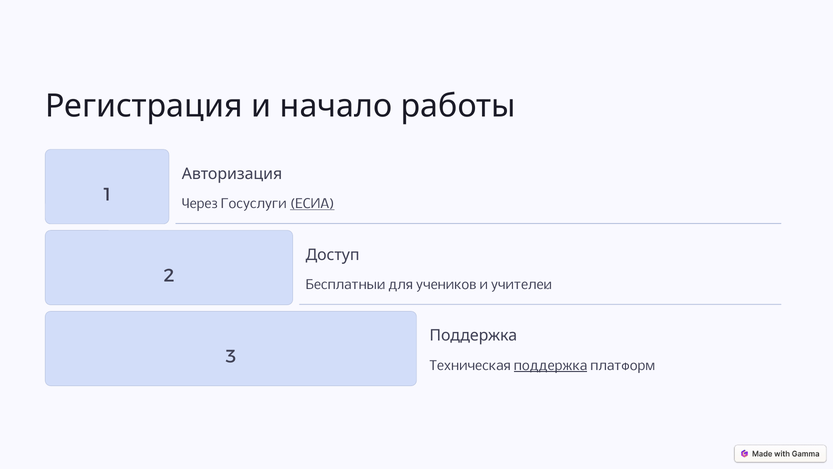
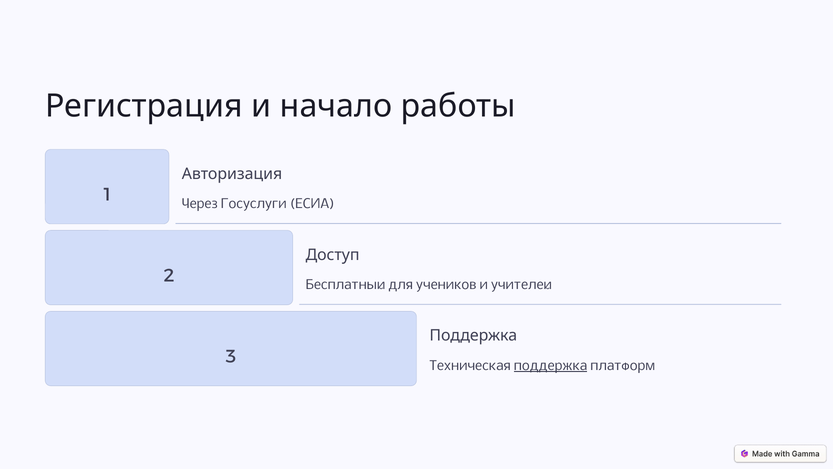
ЕСИА underline: present -> none
